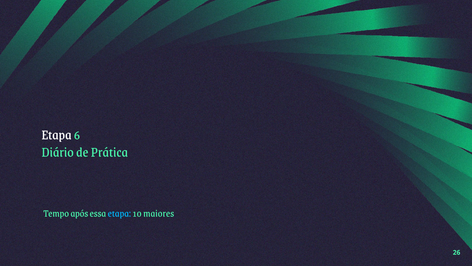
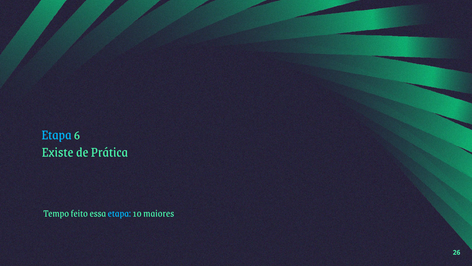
Etapa at (56, 135) colour: white -> light blue
Diário: Diário -> Existe
após: após -> feito
